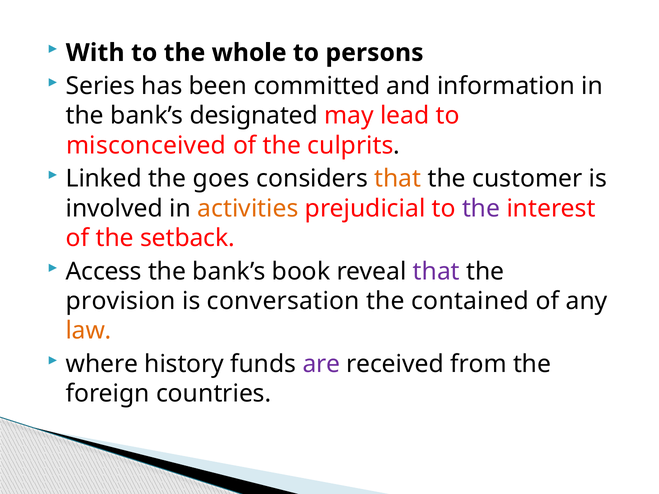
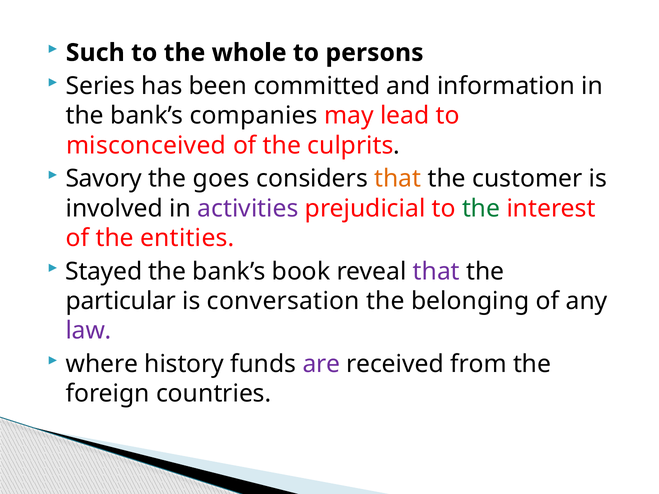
With: With -> Such
designated: designated -> companies
Linked: Linked -> Savory
activities colour: orange -> purple
the at (481, 208) colour: purple -> green
setback: setback -> entities
Access: Access -> Stayed
provision: provision -> particular
contained: contained -> belonging
law colour: orange -> purple
